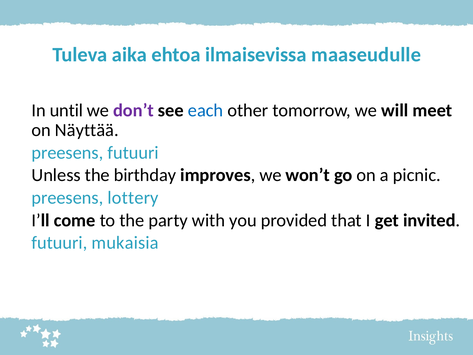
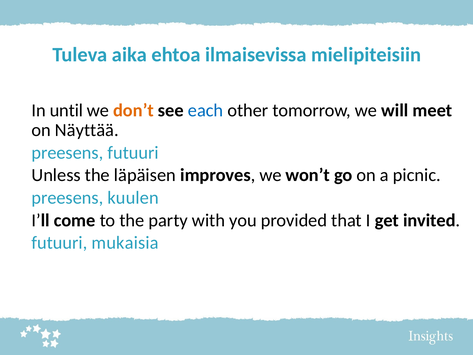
maaseudulle: maaseudulle -> mielipiteisiin
don’t colour: purple -> orange
birthday: birthday -> läpäisen
lottery: lottery -> kuulen
